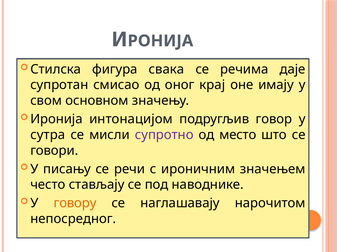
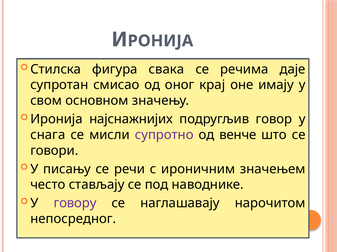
интонацијом: интонацијом -> најснажнијих
сутра: сутра -> снага
место: место -> венче
говору colour: orange -> purple
